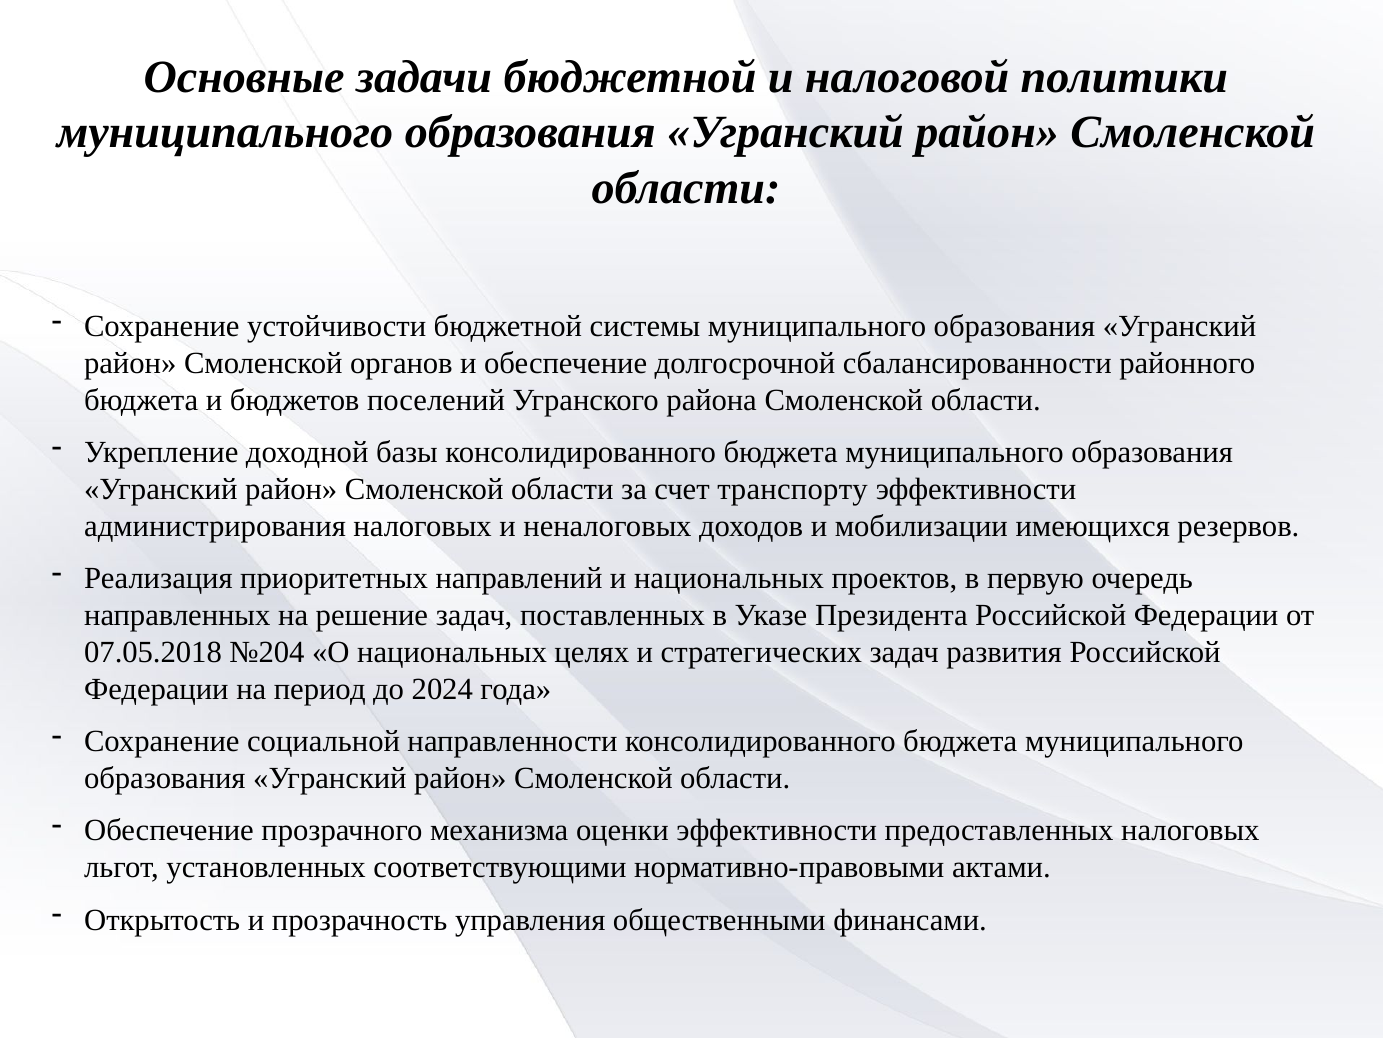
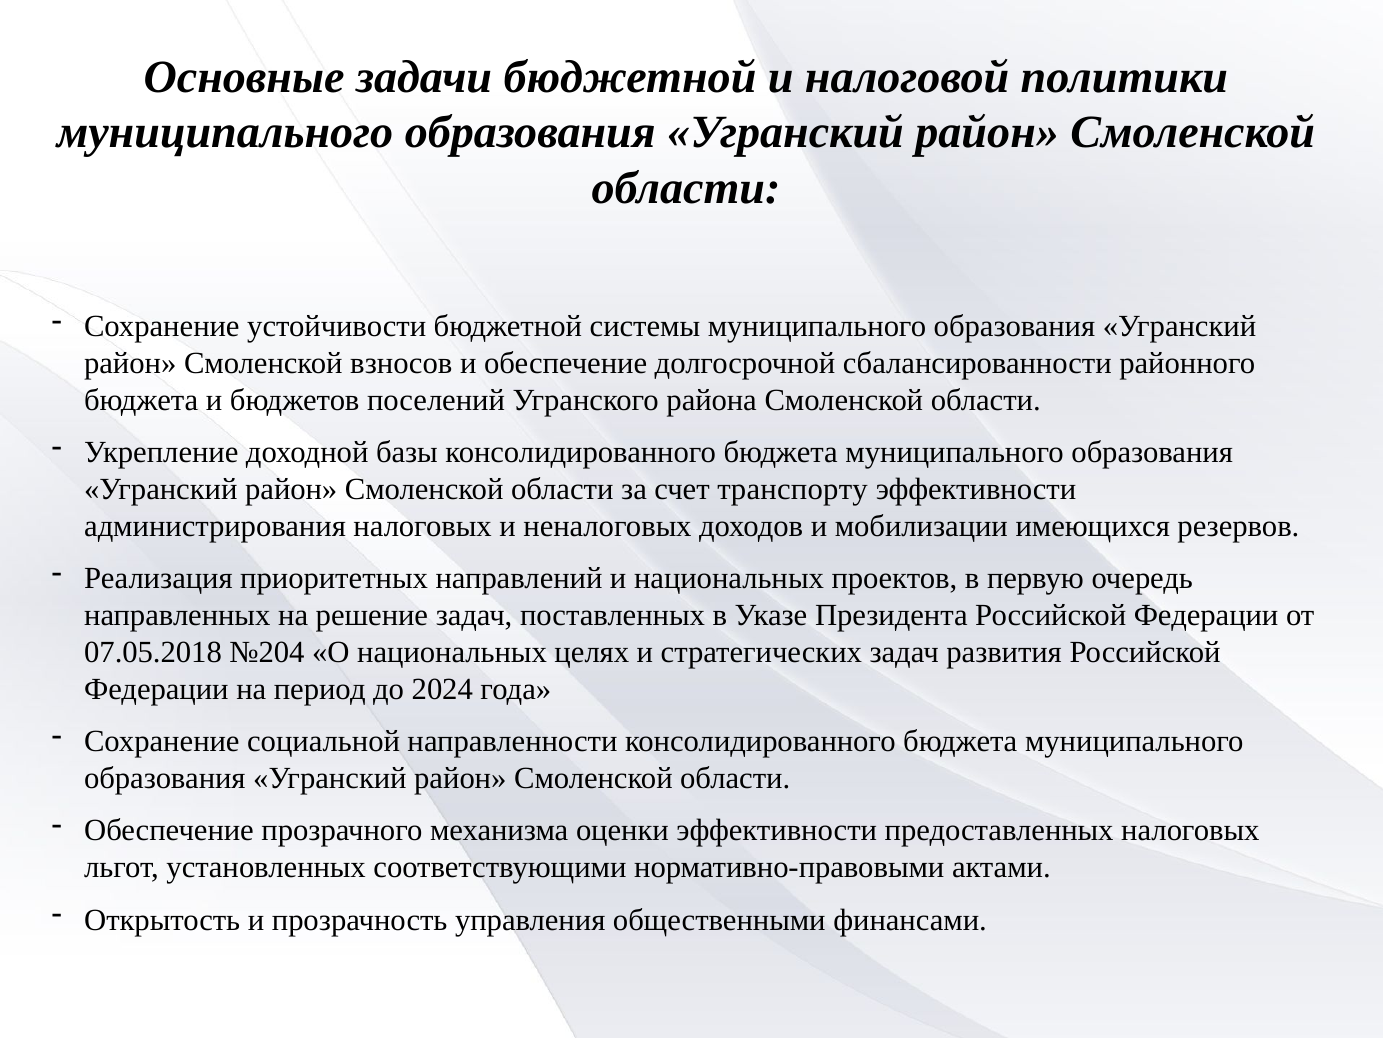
органов: органов -> взносов
